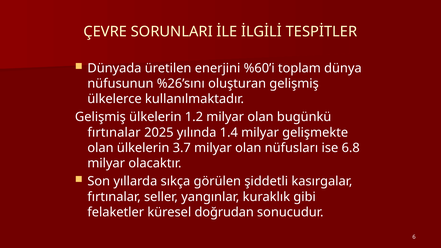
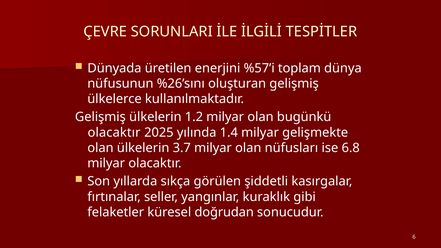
%60’i: %60’i -> %57’i
fırtınalar at (114, 133): fırtınalar -> olacaktır
